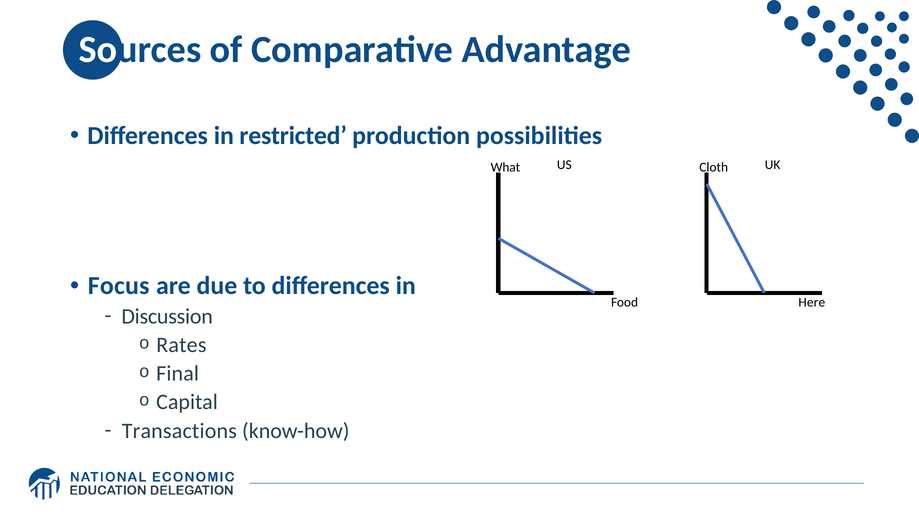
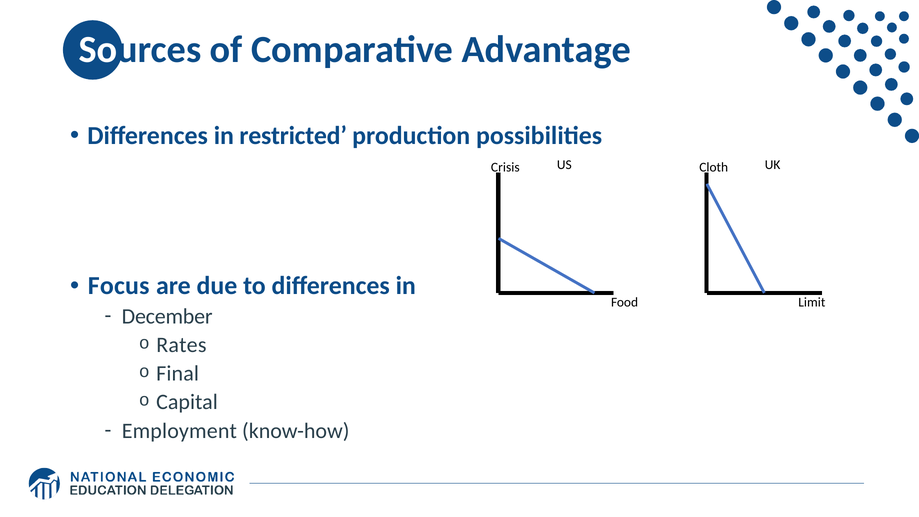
What: What -> Crisis
Here: Here -> Limit
Discussion: Discussion -> December
Transactions: Transactions -> Employment
